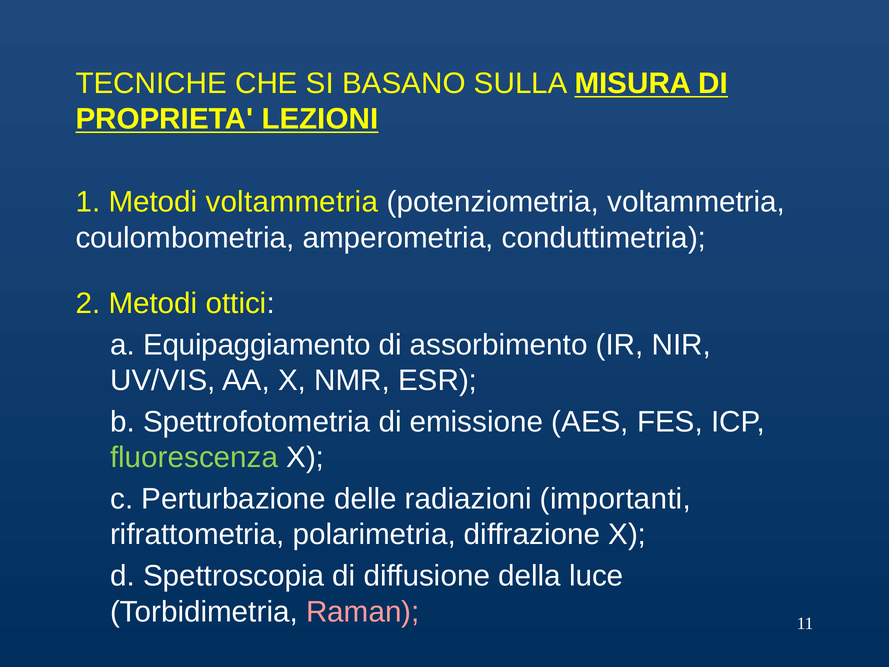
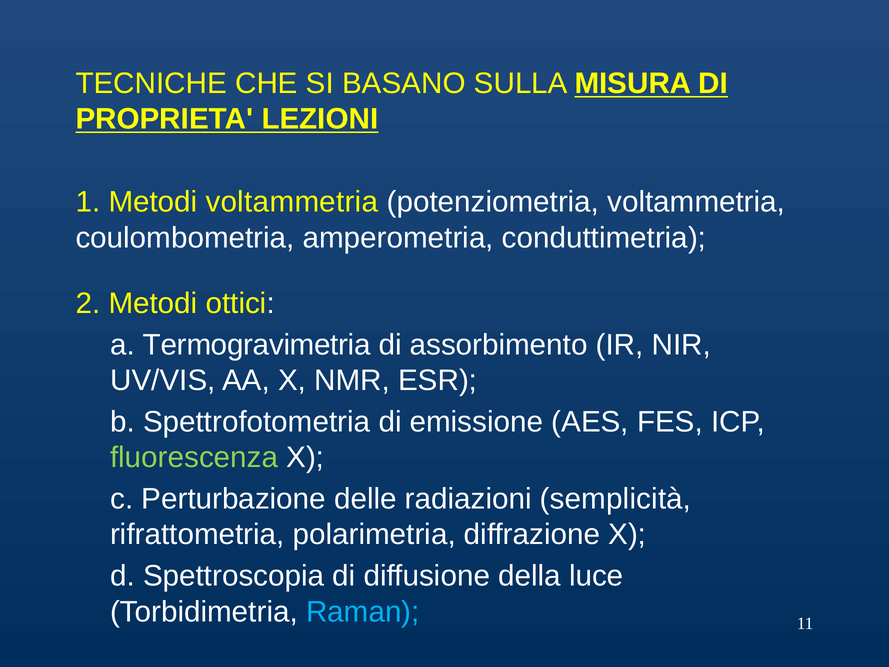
Equipaggiamento: Equipaggiamento -> Termogravimetria
importanti: importanti -> semplicità
Raman colour: pink -> light blue
